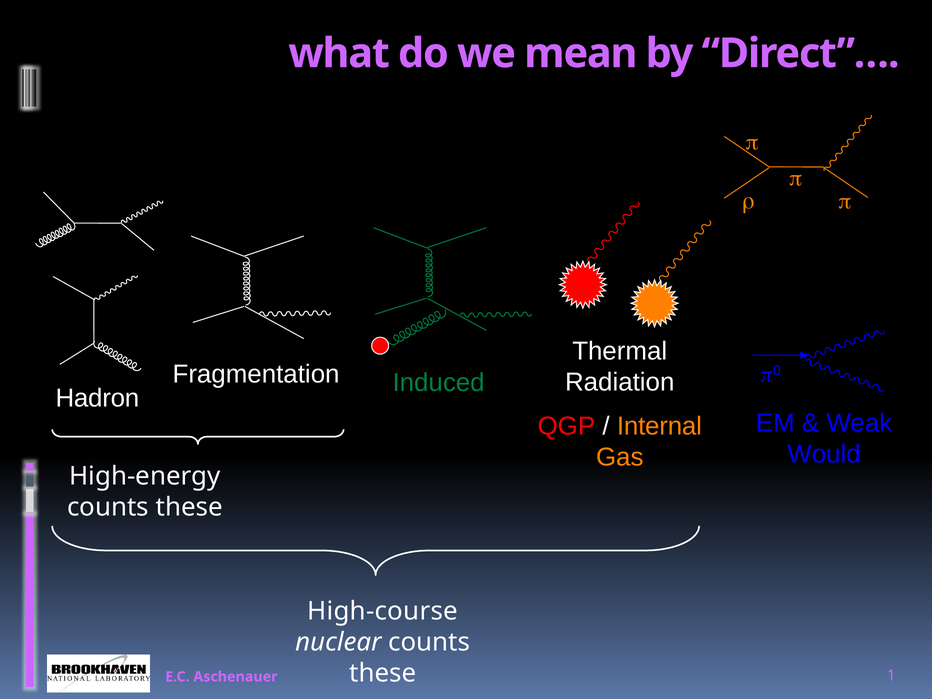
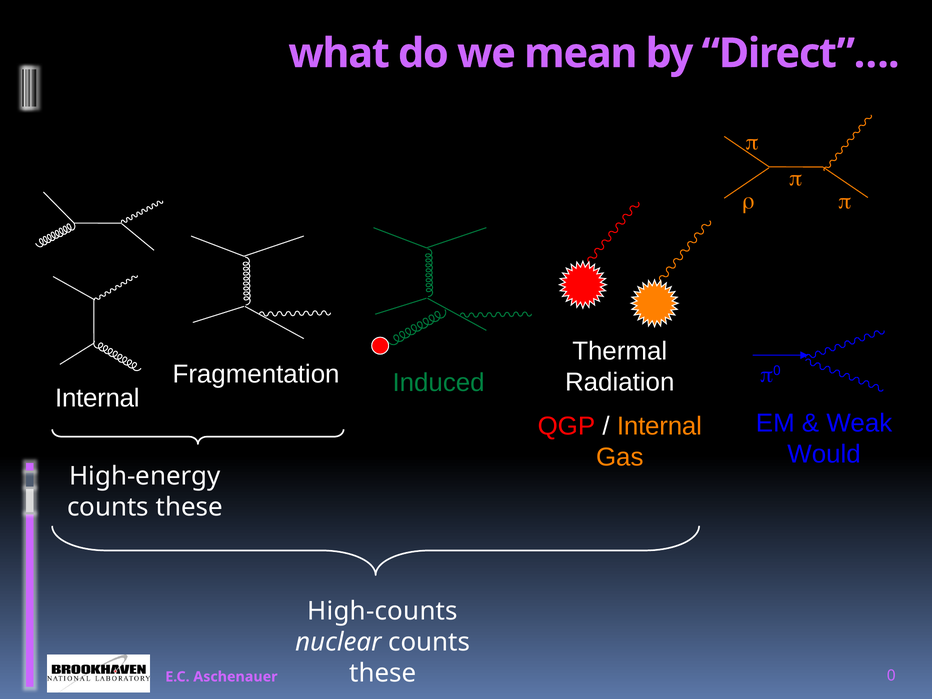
Hadron at (97, 398): Hadron -> Internal
High-course: High-course -> High-counts
1: 1 -> 0
